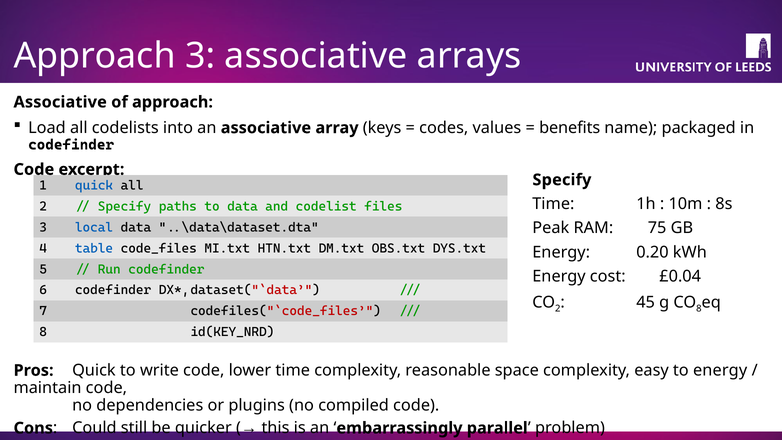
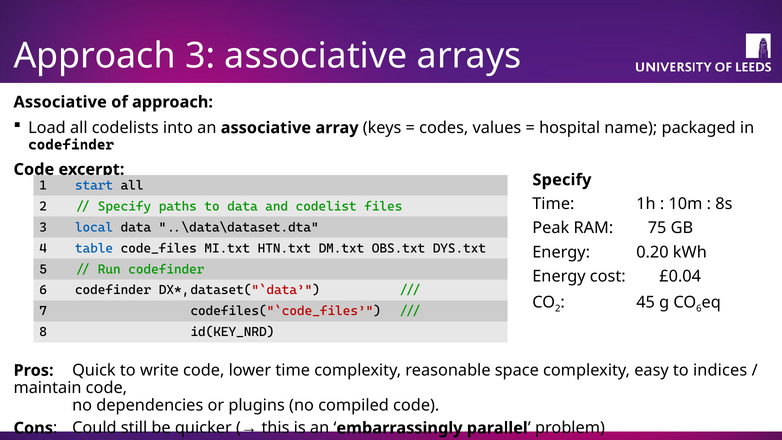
benefits: benefits -> hospital
1 quick: quick -> start
8 at (699, 309): 8 -> 6
to energy: energy -> indices
